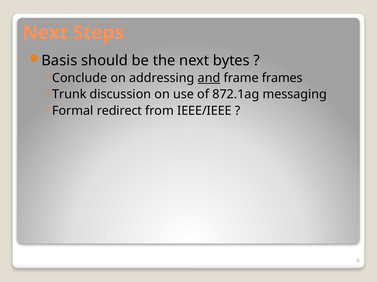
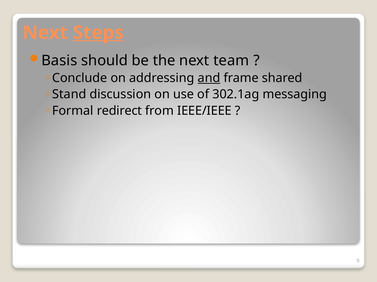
Steps underline: none -> present
bytes: bytes -> team
frames: frames -> shared
Trunk: Trunk -> Stand
872.1ag: 872.1ag -> 302.1ag
